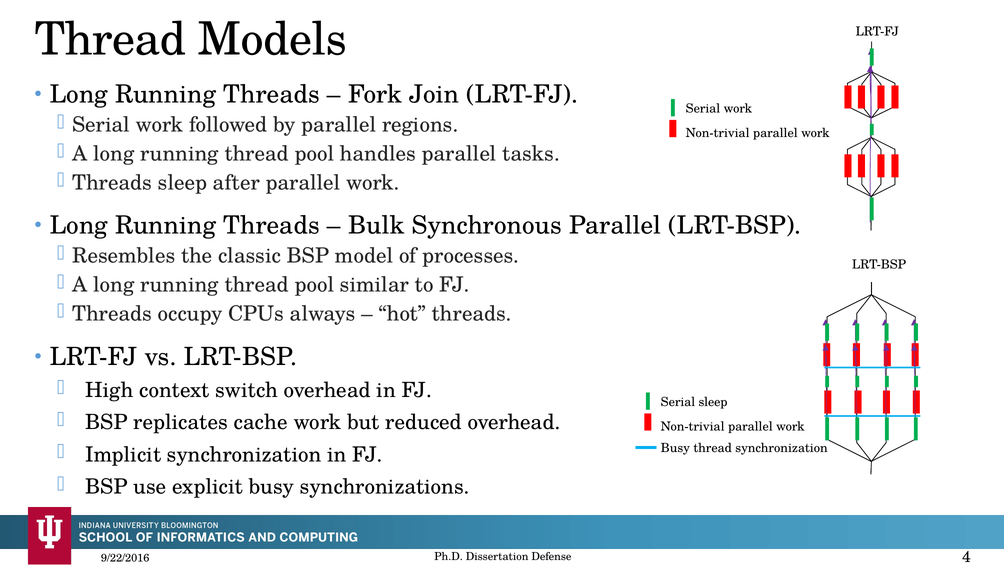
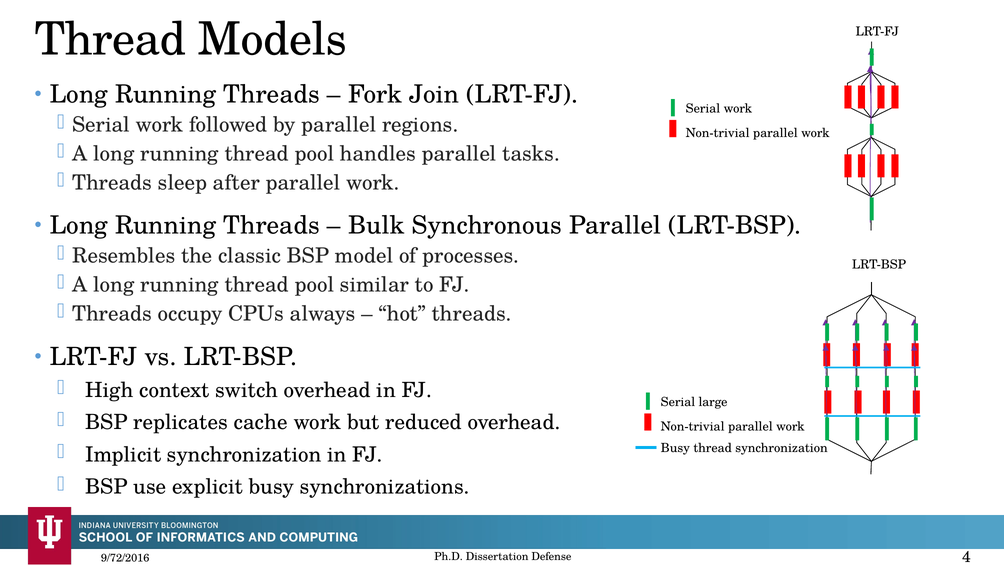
Serial sleep: sleep -> large
9/22/2016: 9/22/2016 -> 9/72/2016
